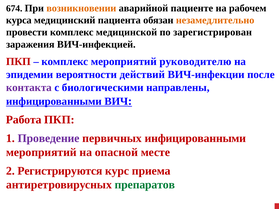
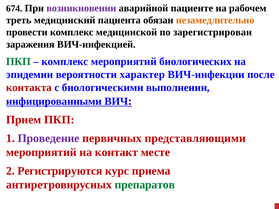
возникновении colour: orange -> purple
курса: курса -> треть
ПКП at (18, 62) colour: red -> green
руководителю: руководителю -> биологических
действий: действий -> характер
контакта colour: purple -> red
направлены: направлены -> выполнении
Работа: Работа -> Прием
первичных инфицированными: инфицированными -> представляющими
опасной: опасной -> контакт
